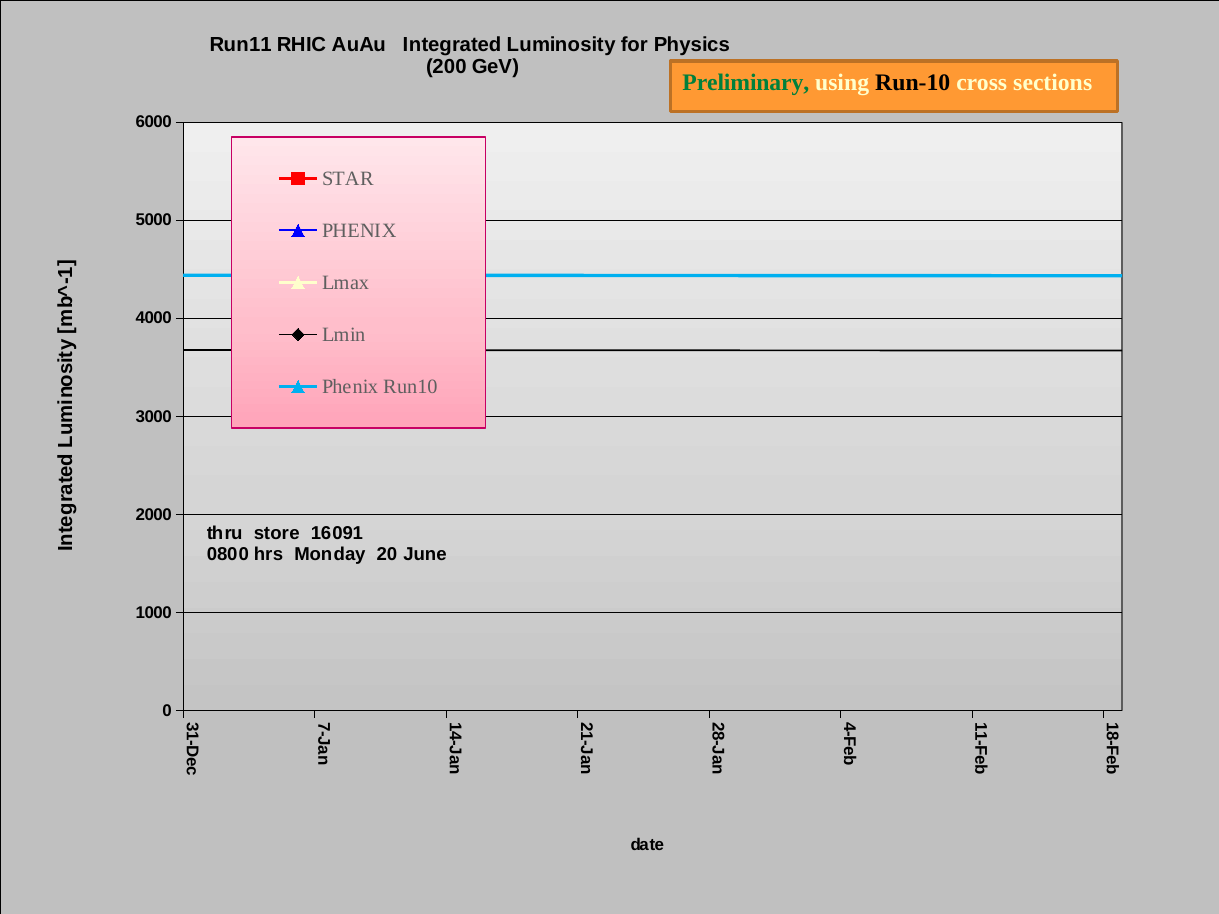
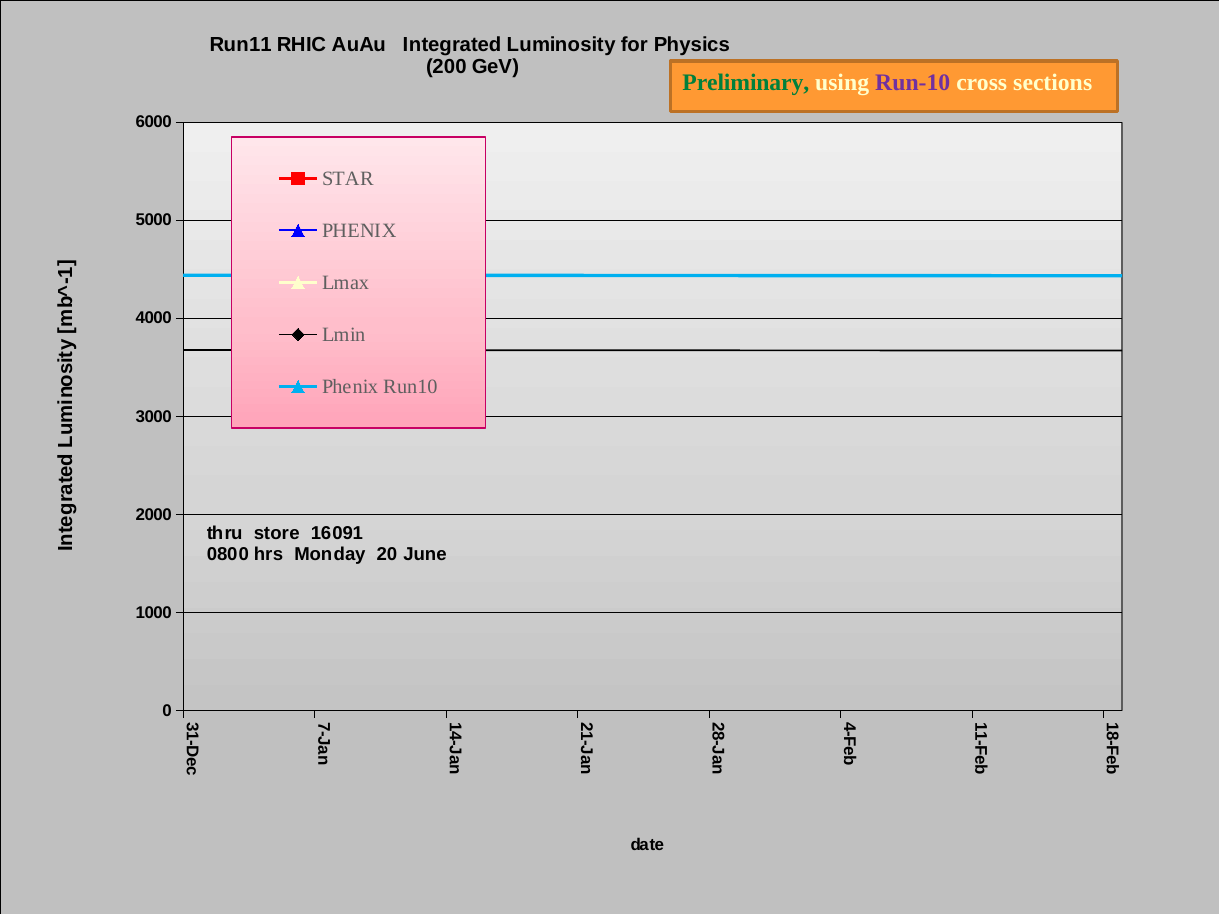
Run-10 colour: black -> purple
